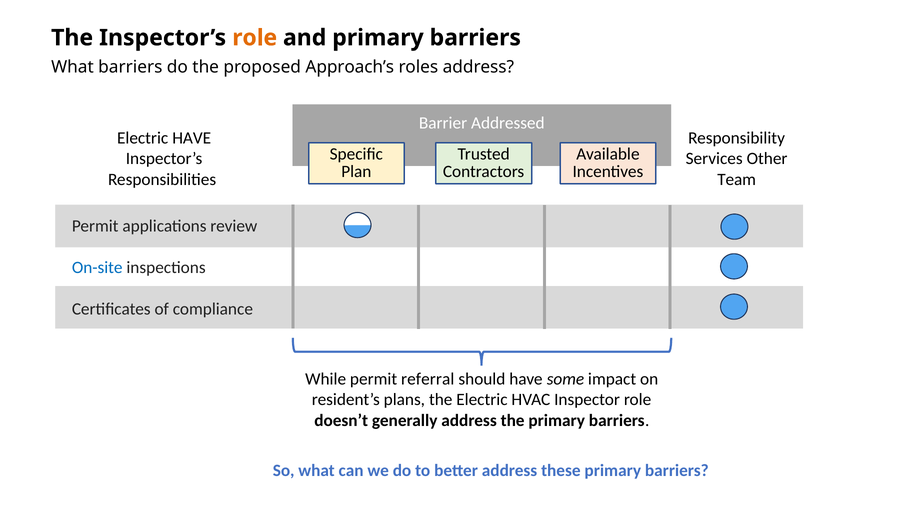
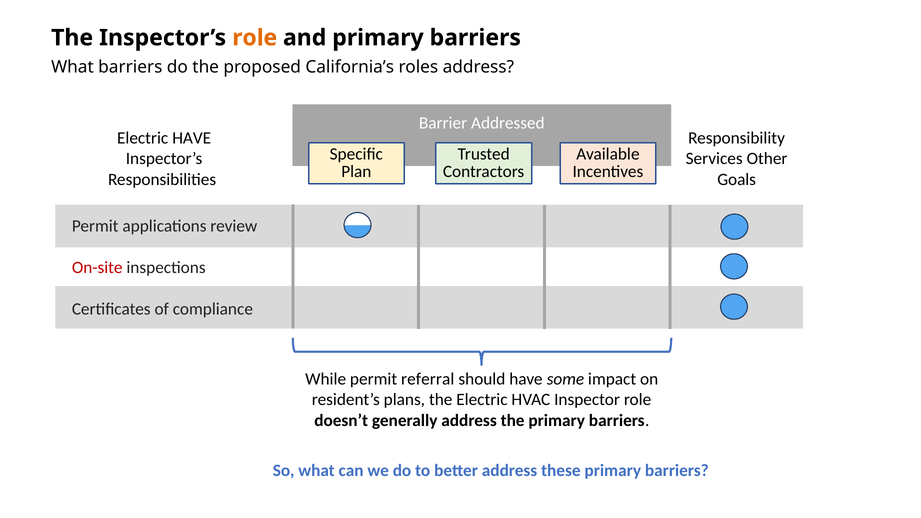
Approach’s: Approach’s -> California’s
Team: Team -> Goals
On-site colour: blue -> red
